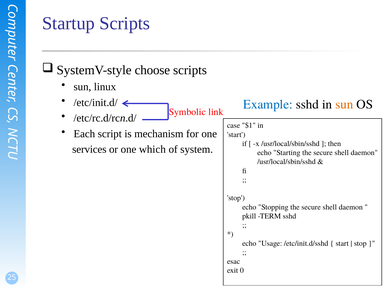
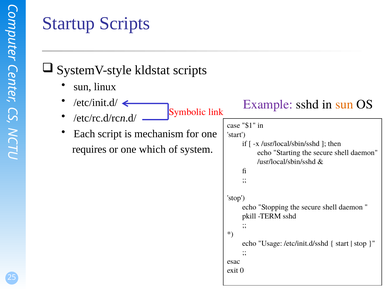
choose: choose -> kldstat
Example colour: blue -> purple
services: services -> requires
